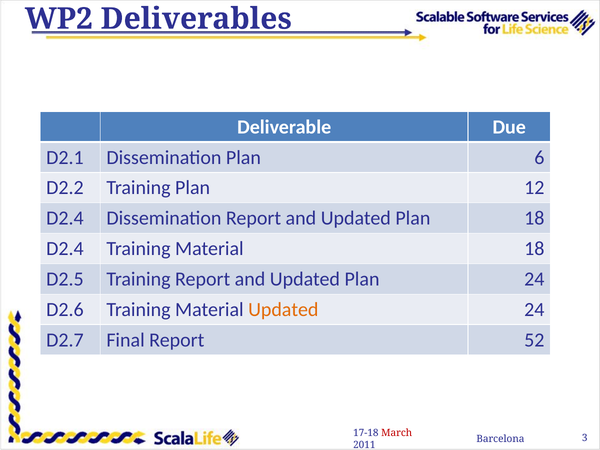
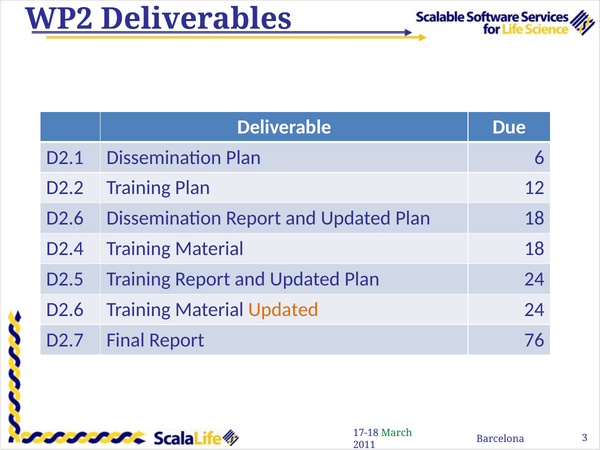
D2.4 at (65, 218): D2.4 -> D2.6
52: 52 -> 76
March colour: red -> green
